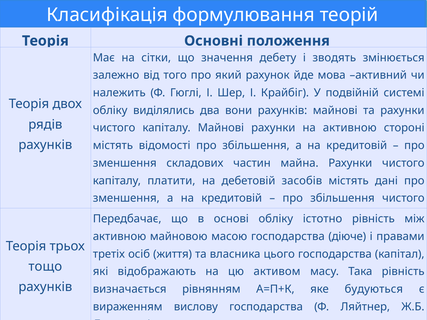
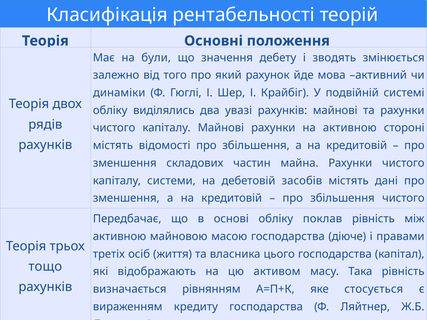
формулювання: формулювання -> рентабельності
сітки: сітки -> були
належить: належить -> динаміки
вони: вони -> увазі
платити: платити -> системи
істотно: істотно -> поклав
будуються: будуються -> стосується
вислову: вислову -> кредиту
